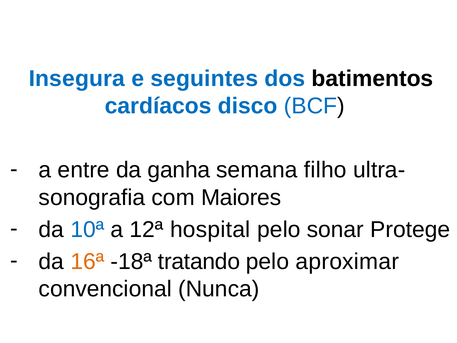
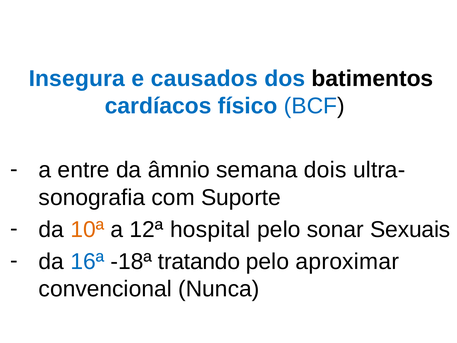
seguintes: seguintes -> causados
disco: disco -> físico
ganha: ganha -> âmnio
filho: filho -> dois
Maiores: Maiores -> Suporte
10ª colour: blue -> orange
Protege: Protege -> Sexuais
16ª colour: orange -> blue
